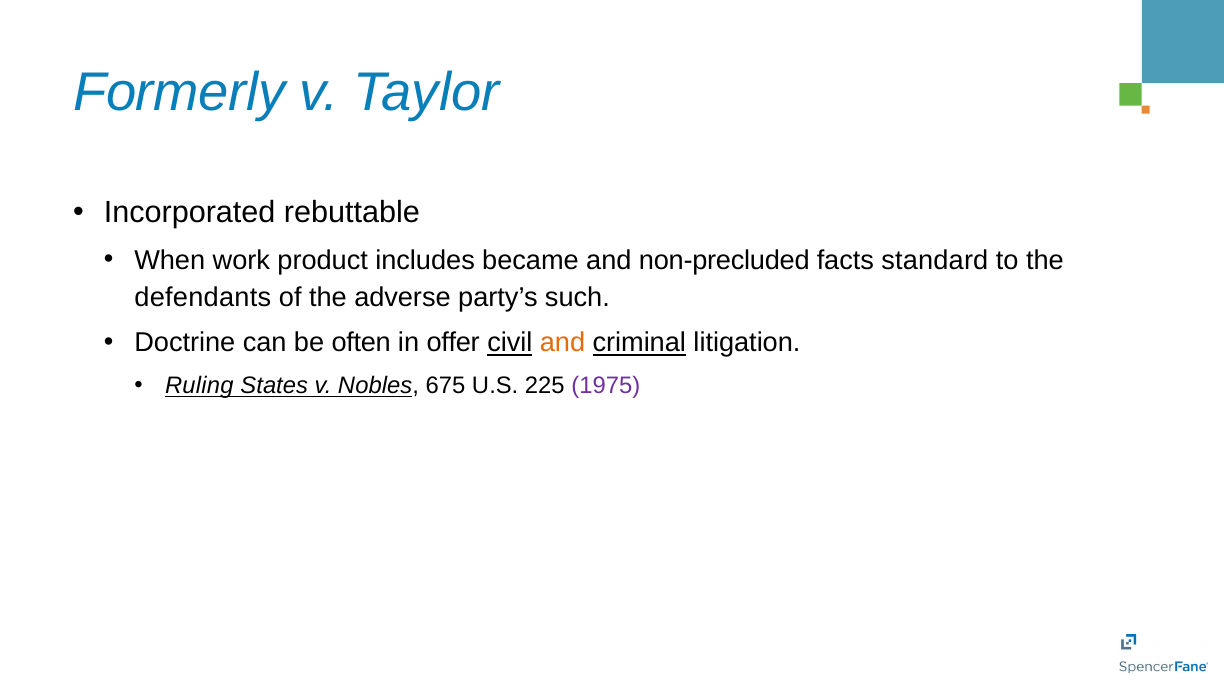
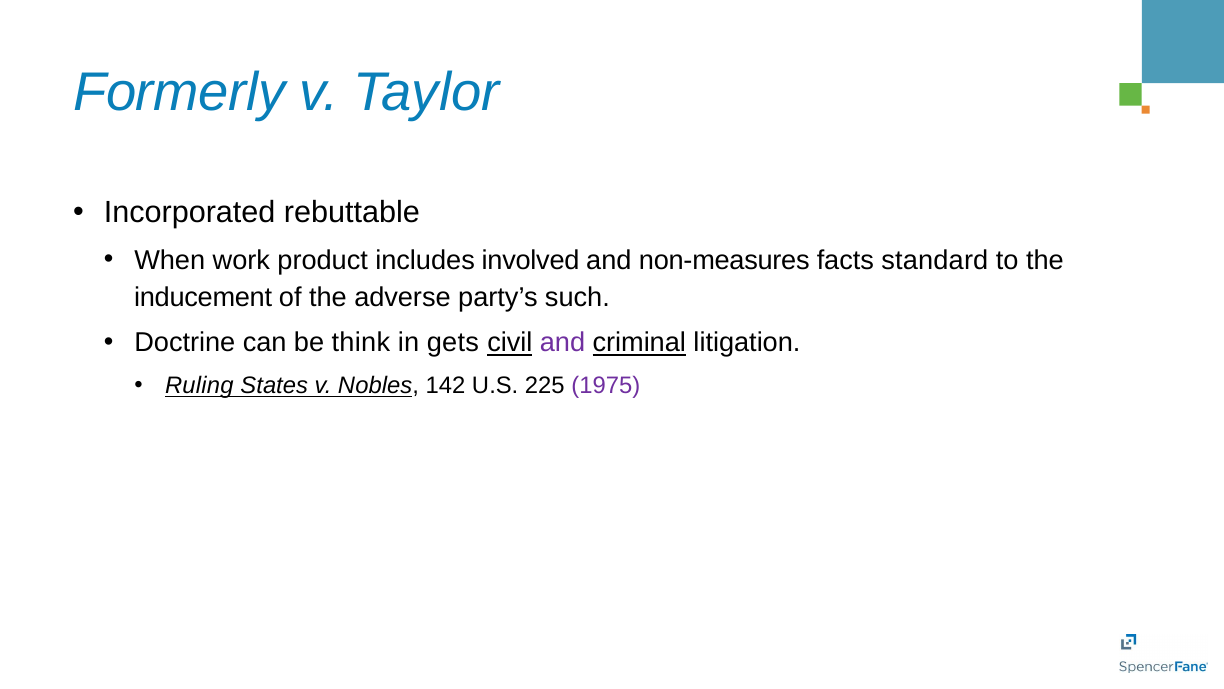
became: became -> involved
non-precluded: non-precluded -> non-measures
defendants: defendants -> inducement
often: often -> think
offer: offer -> gets
and at (562, 343) colour: orange -> purple
675: 675 -> 142
